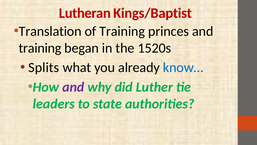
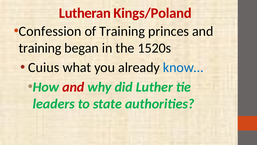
Kings/Baptist: Kings/Baptist -> Kings/Poland
Translation: Translation -> Confession
Splits: Splits -> Cuius
and at (73, 87) colour: purple -> red
